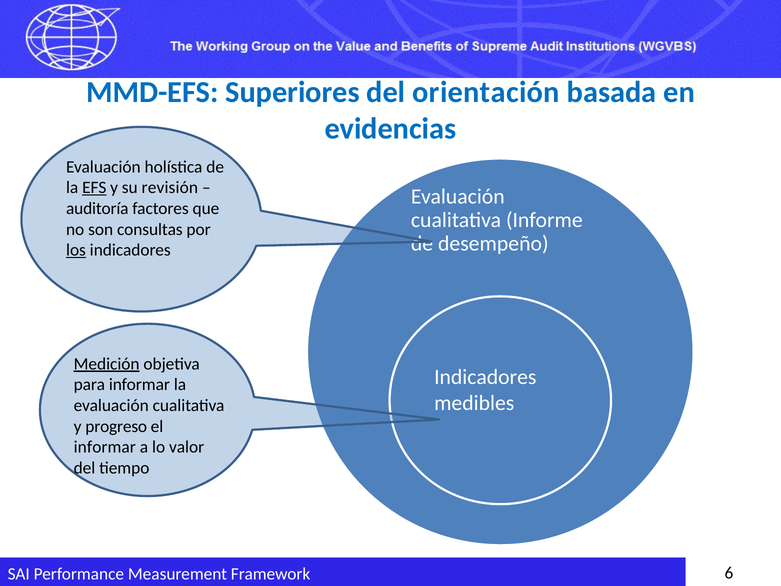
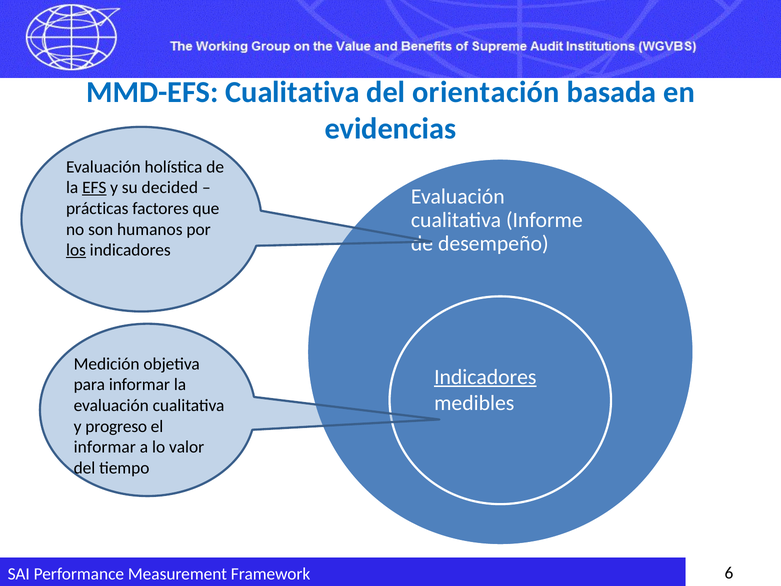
MMD-EFS Superiores: Superiores -> Cualitativa
revisión: revisión -> decided
auditoría: auditoría -> prácticas
consultas: consultas -> humanos
Medición underline: present -> none
Indicadores at (485, 377) underline: none -> present
